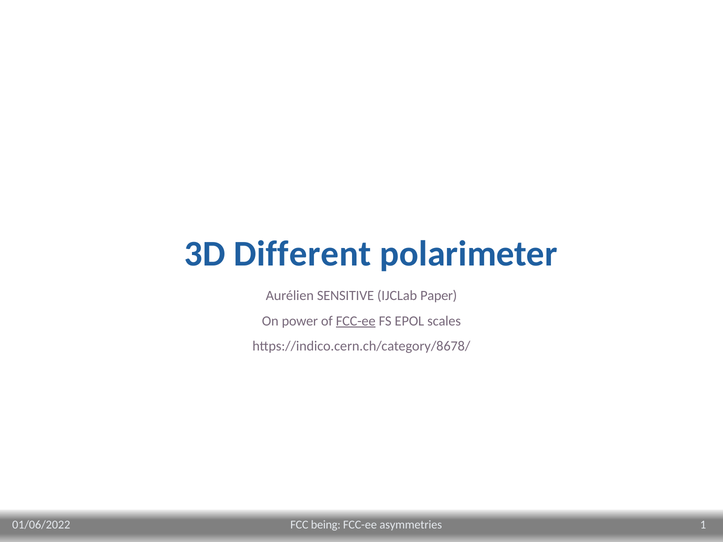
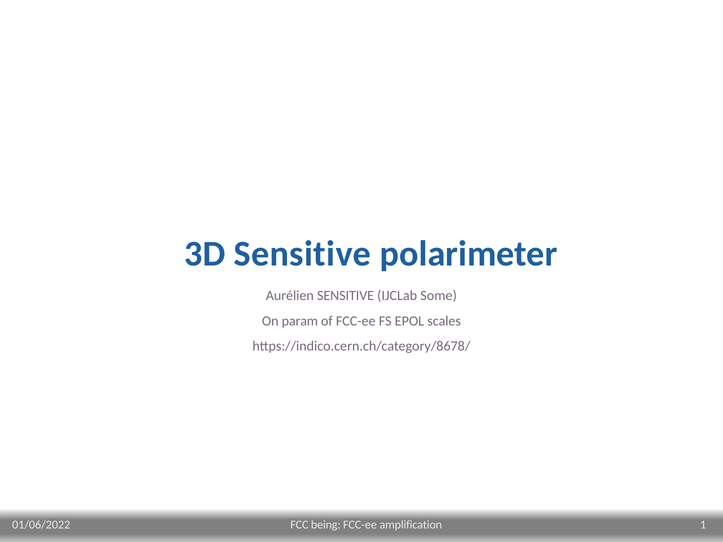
3D Different: Different -> Sensitive
Paper: Paper -> Some
power: power -> param
FCC-ee at (356, 321) underline: present -> none
asymmetries: asymmetries -> amplification
